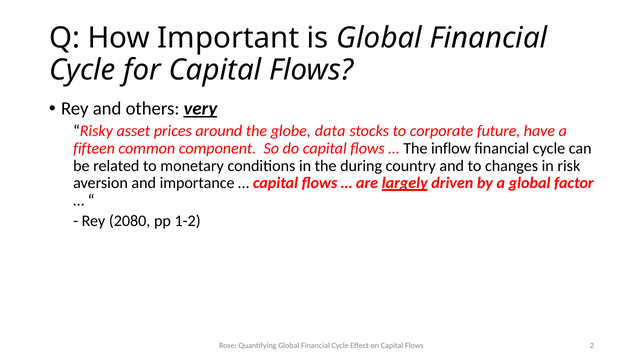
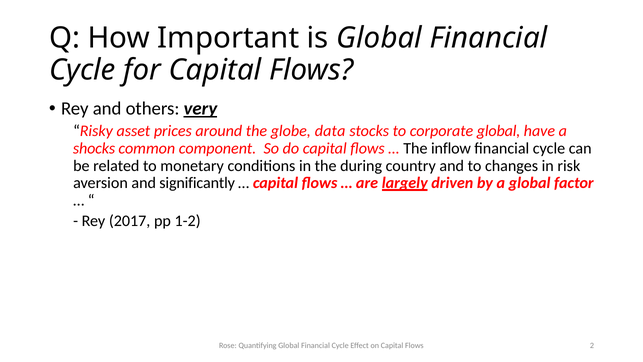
corporate future: future -> global
fifteen: fifteen -> shocks
importance: importance -> significantly
2080: 2080 -> 2017
